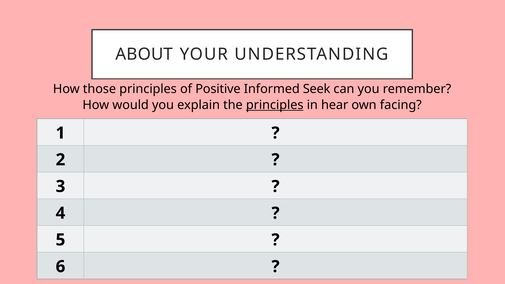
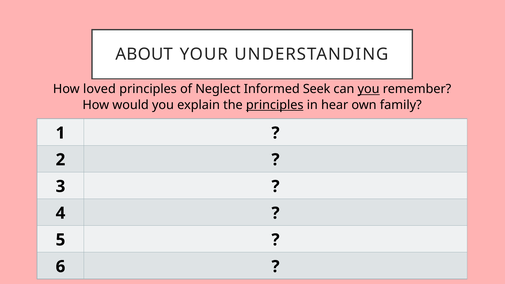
those: those -> loved
Positive: Positive -> Neglect
you at (369, 89) underline: none -> present
facing: facing -> family
